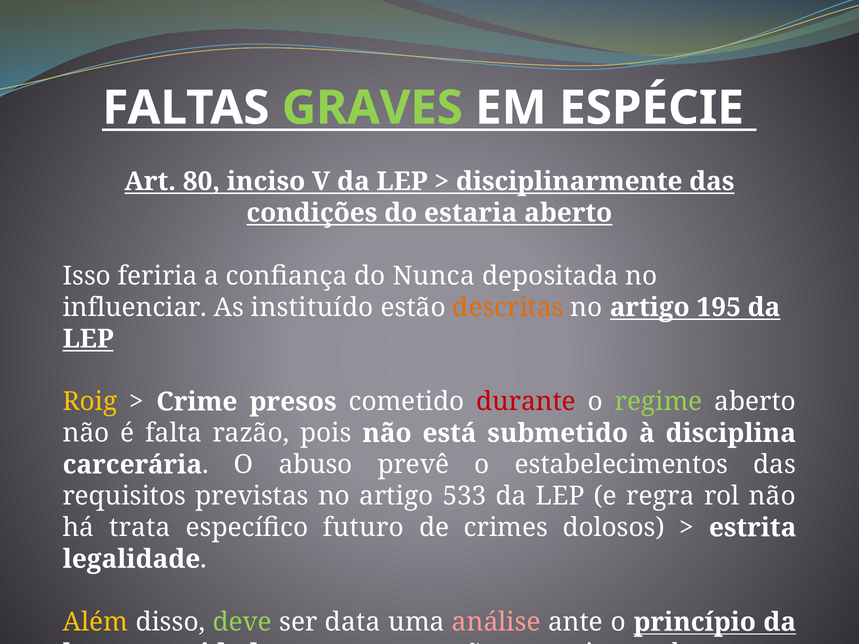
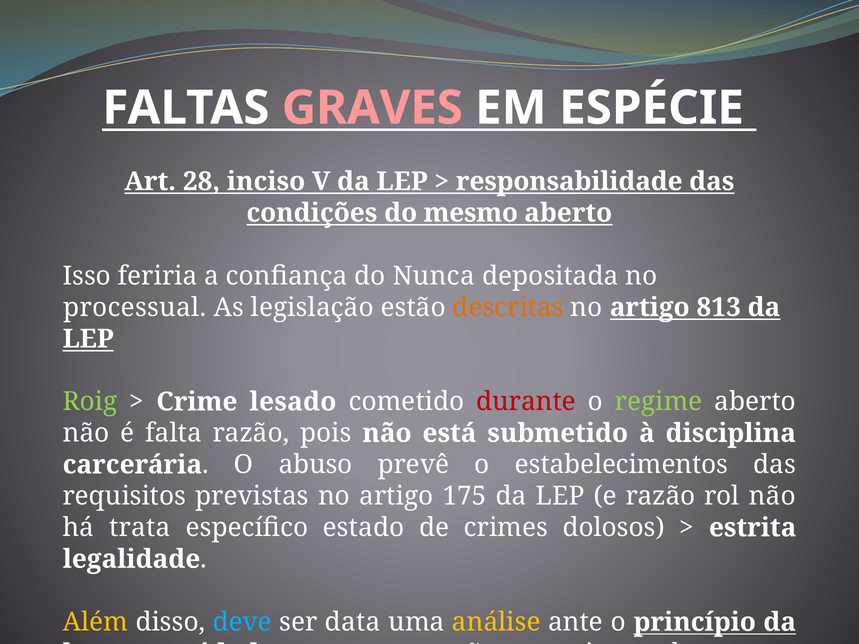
GRAVES colour: light green -> pink
80: 80 -> 28
disciplinarmente: disciplinarmente -> responsabilidade
estaria: estaria -> mesmo
influenciar: influenciar -> processual
instituído: instituído -> legislação
195: 195 -> 813
Roig colour: yellow -> light green
presos: presos -> lesado
533: 533 -> 175
e regra: regra -> razão
futuro: futuro -> estado
deve colour: light green -> light blue
análise colour: pink -> yellow
